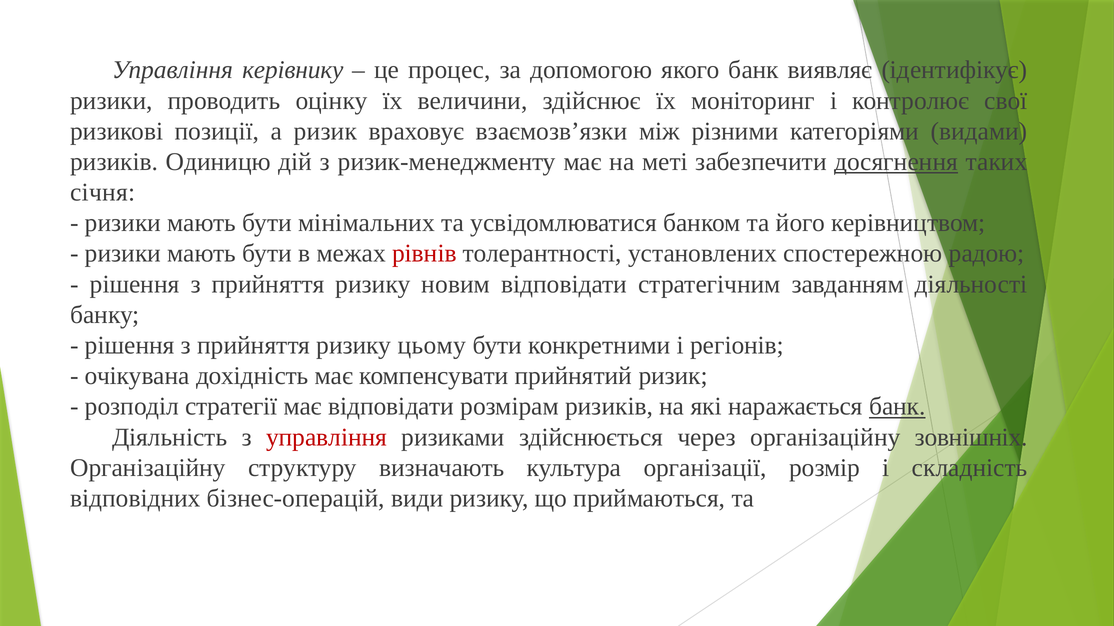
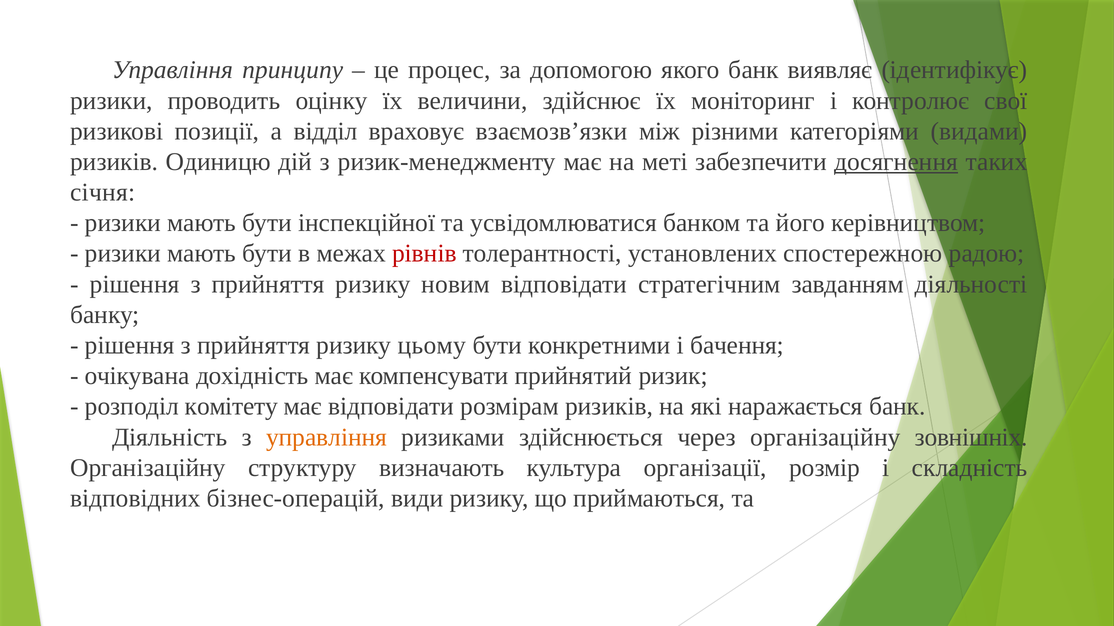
керівнику: керівнику -> принципу
а ризик: ризик -> відділ
мінімальних: мінімальних -> інспекційної
регіонів: регіонів -> бачення
стратегії: стратегії -> комітету
банк at (897, 407) underline: present -> none
управління at (327, 438) colour: red -> orange
